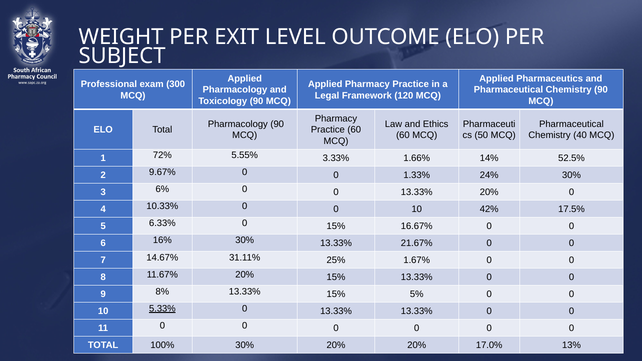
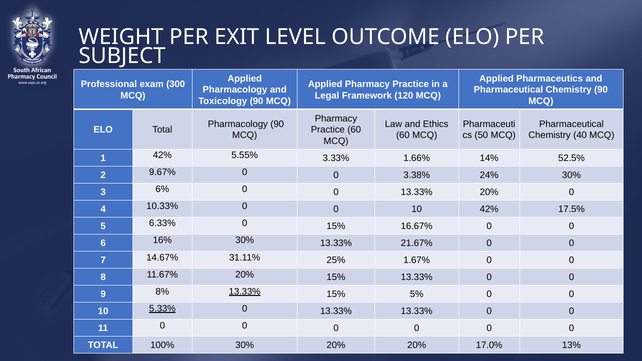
1 72%: 72% -> 42%
1.33%: 1.33% -> 3.38%
13.33% at (245, 292) underline: none -> present
